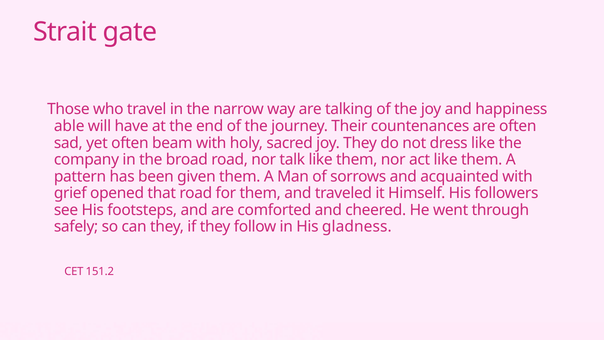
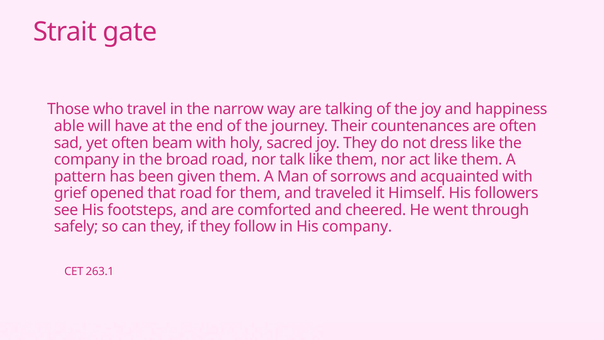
His gladness: gladness -> company
151.2: 151.2 -> 263.1
